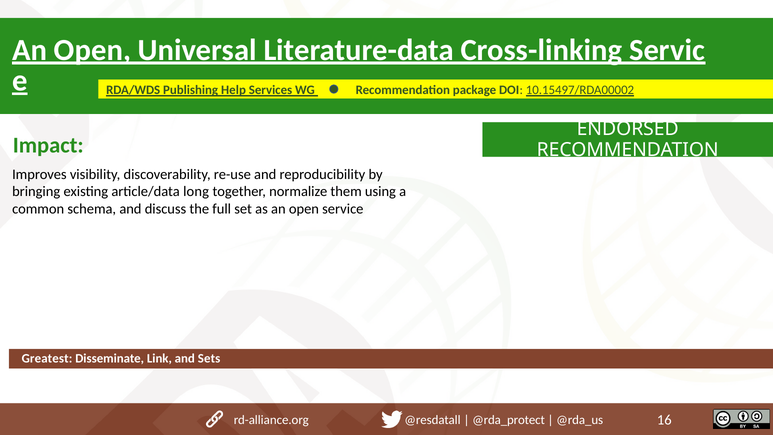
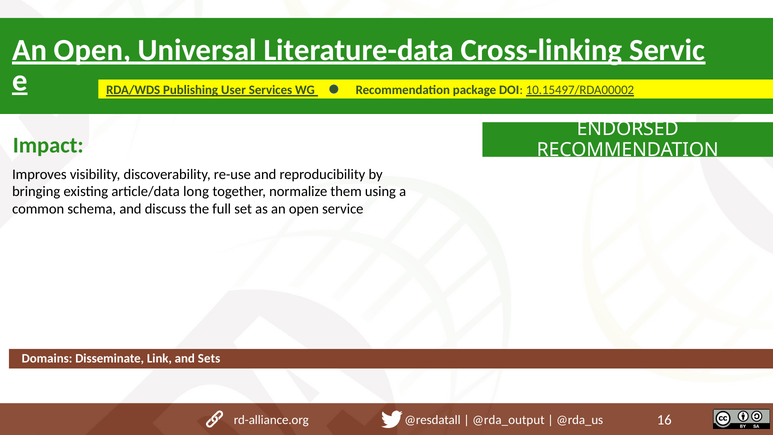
Help: Help -> User
Greatest: Greatest -> Domains
@rda_protect: @rda_protect -> @rda_output
